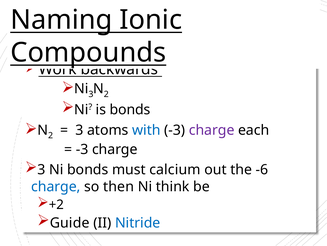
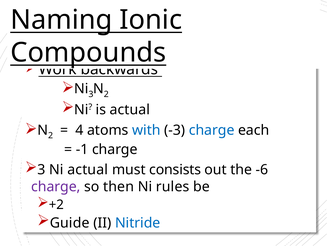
is bonds: bonds -> actual
3 at (79, 130): 3 -> 4
charge at (212, 130) colour: purple -> blue
-3 at (82, 149): -3 -> -1
Ni bonds: bonds -> actual
calcium: calcium -> consists
charge at (56, 186) colour: blue -> purple
think: think -> rules
